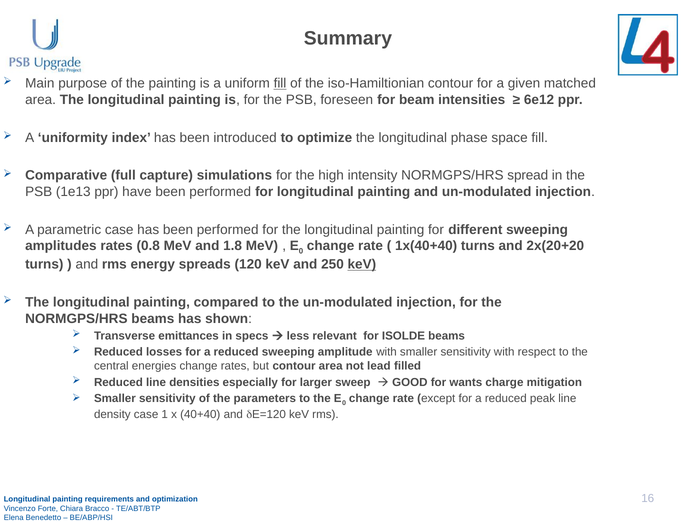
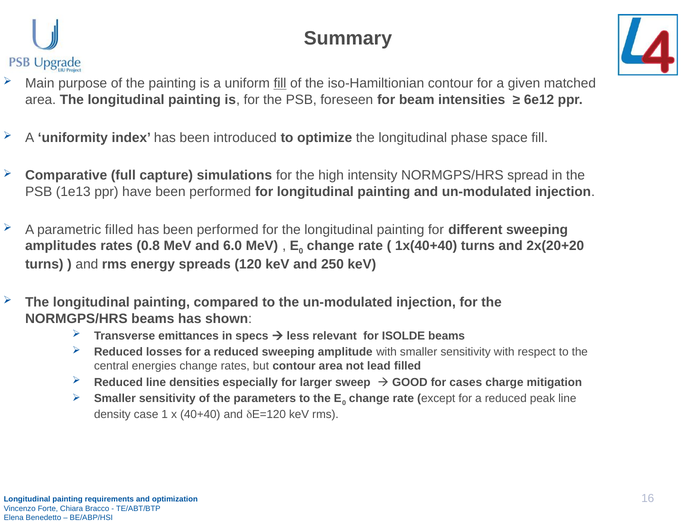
parametric case: case -> filled
1.8: 1.8 -> 6.0
keV at (362, 264) underline: present -> none
wants: wants -> cases
